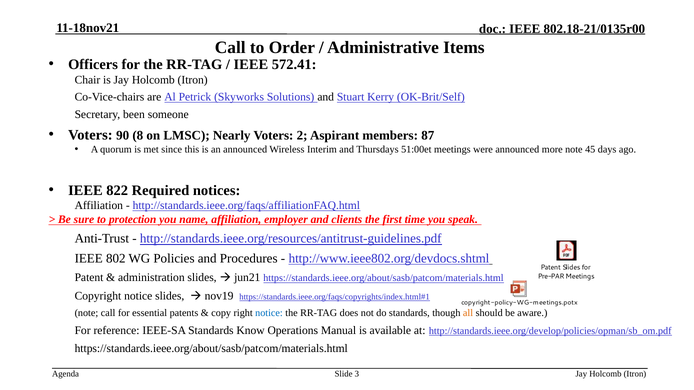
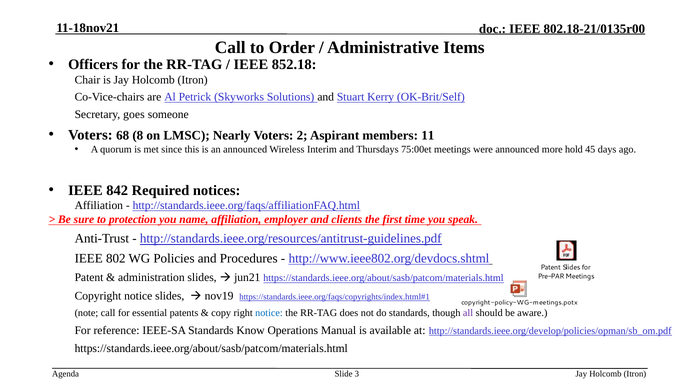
572.41: 572.41 -> 852.18
been: been -> goes
90: 90 -> 68
87: 87 -> 11
51:00et: 51:00et -> 75:00et
more note: note -> hold
822: 822 -> 842
all colour: orange -> purple
